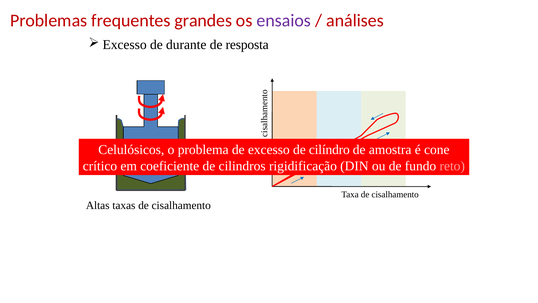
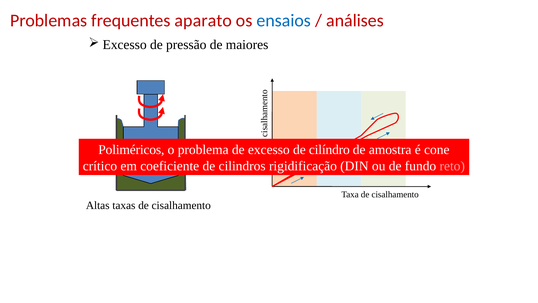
grandes: grandes -> aparato
ensaios colour: purple -> blue
durante: durante -> pressão
resposta: resposta -> maiores
Celulósicos: Celulósicos -> Poliméricos
